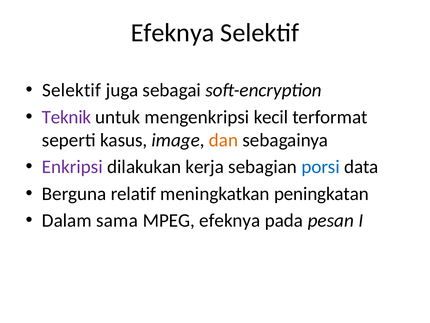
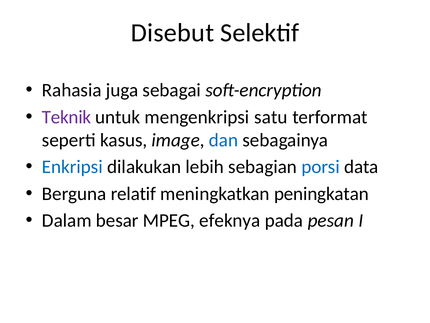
Efeknya at (173, 33): Efeknya -> Disebut
Selektif at (72, 90): Selektif -> Rahasia
kecil: kecil -> satu
dan colour: orange -> blue
Enkripsi colour: purple -> blue
kerja: kerja -> lebih
sama: sama -> besar
